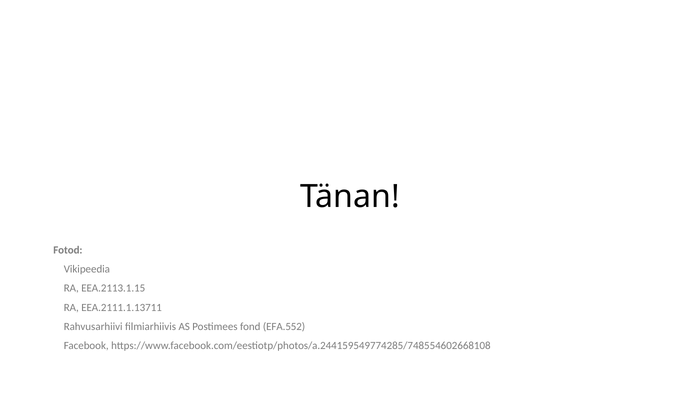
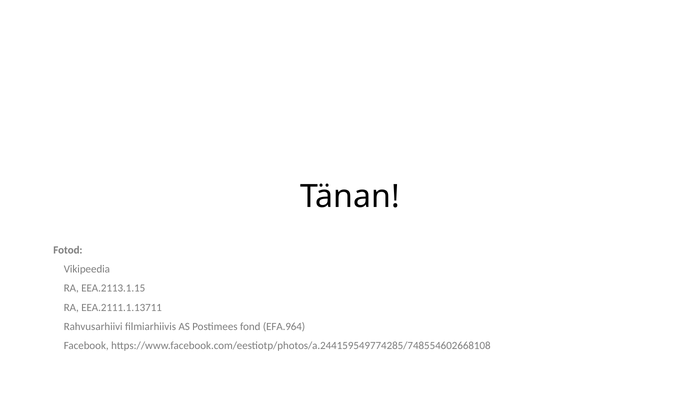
EFA.552: EFA.552 -> EFA.964
